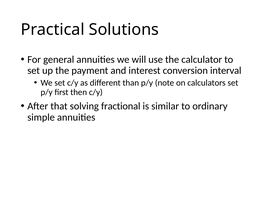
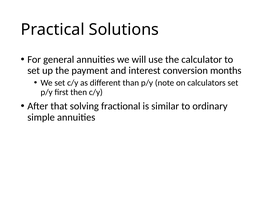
interval: interval -> months
